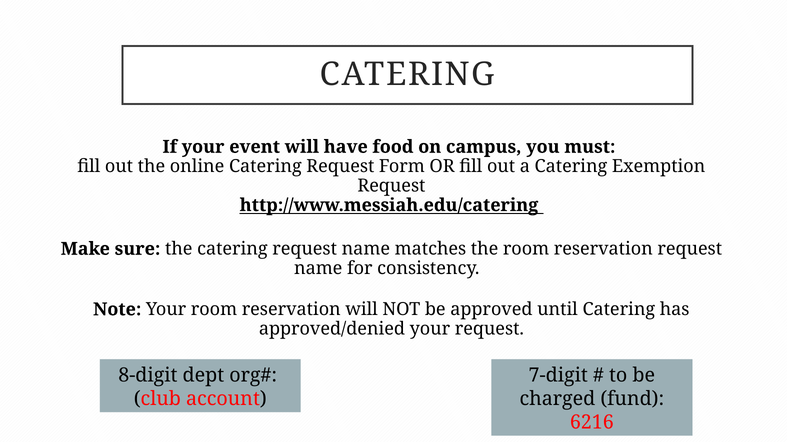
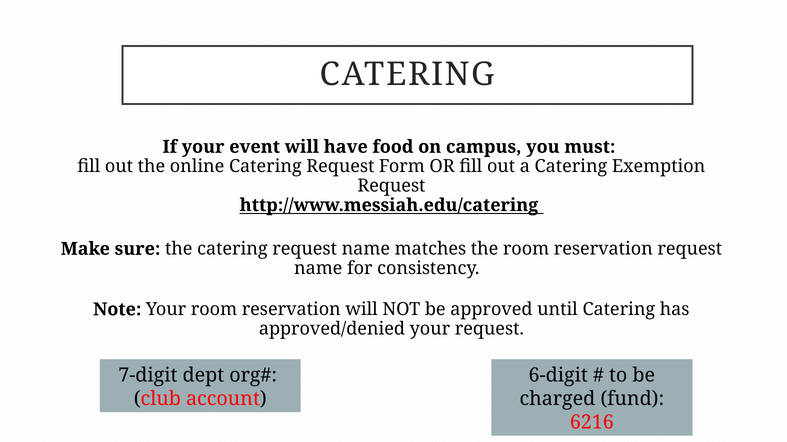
8-digit: 8-digit -> 7-digit
7-digit: 7-digit -> 6-digit
